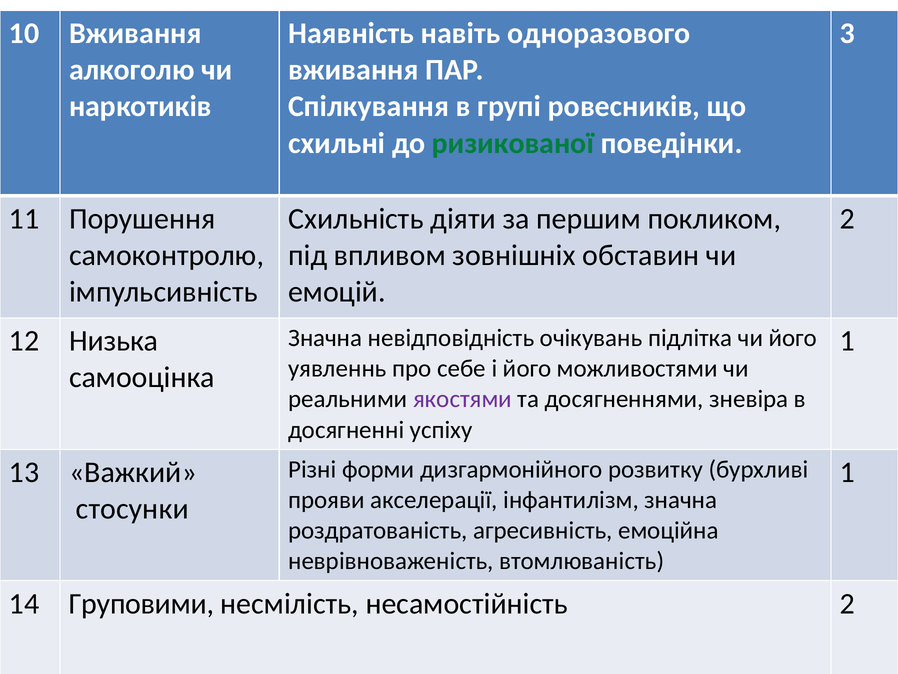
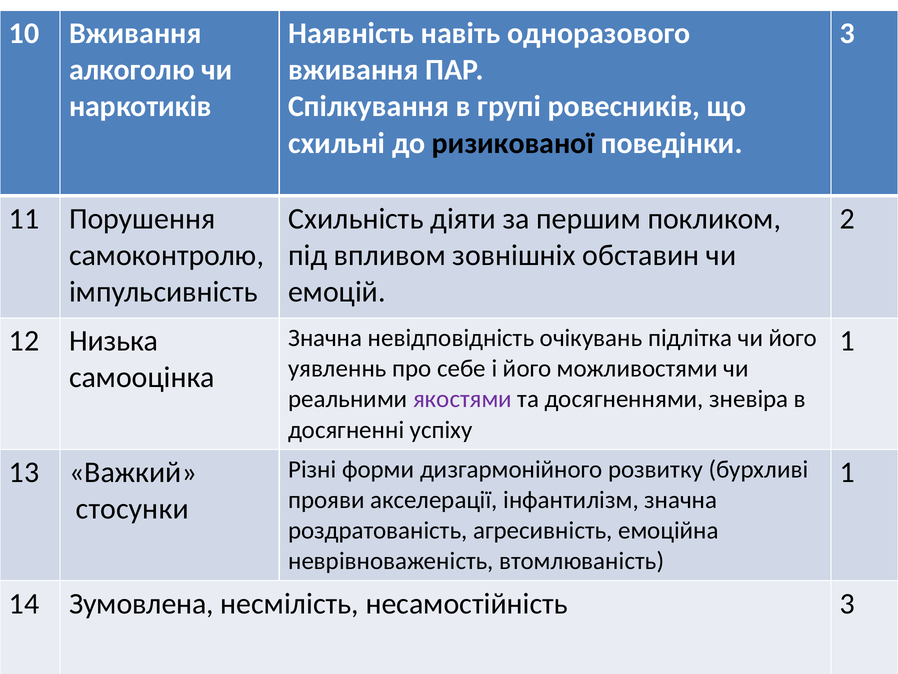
ризикованої colour: green -> black
Груповими: Груповими -> Зумовлена
несамостійність 2: 2 -> 3
